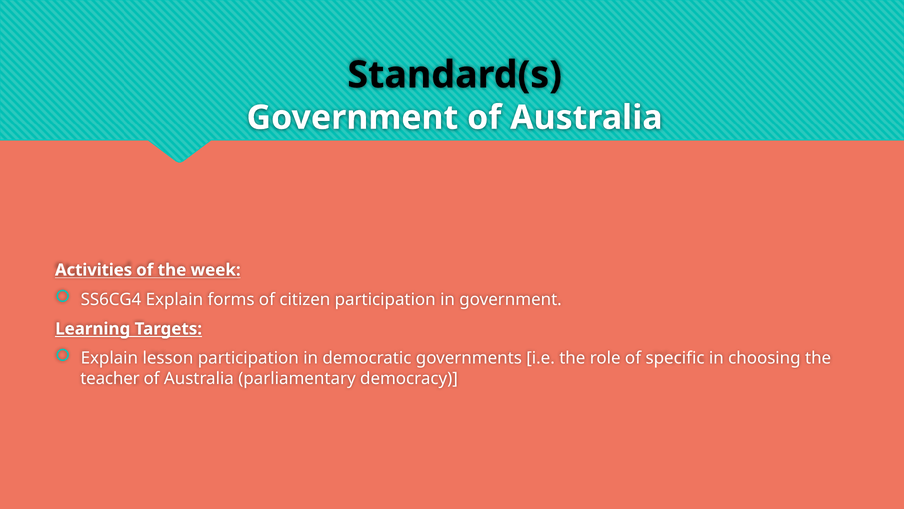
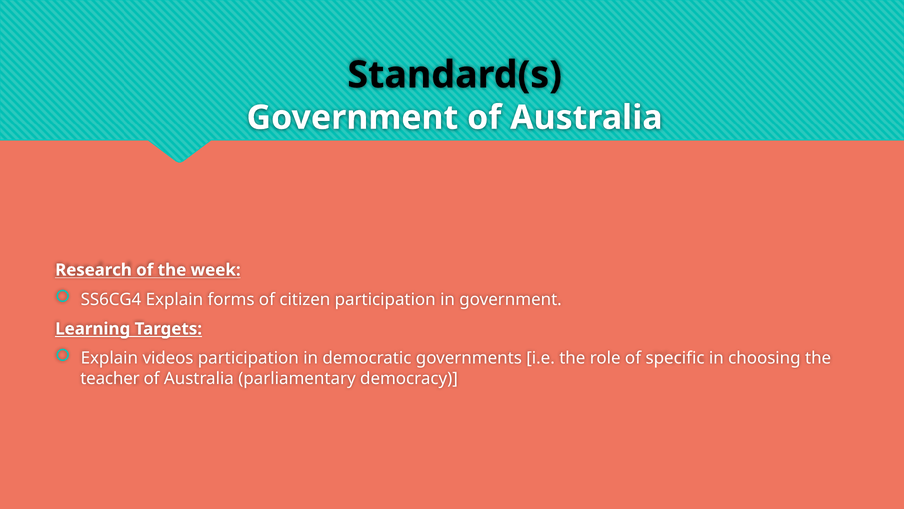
Activities: Activities -> Research
lesson: lesson -> videos
